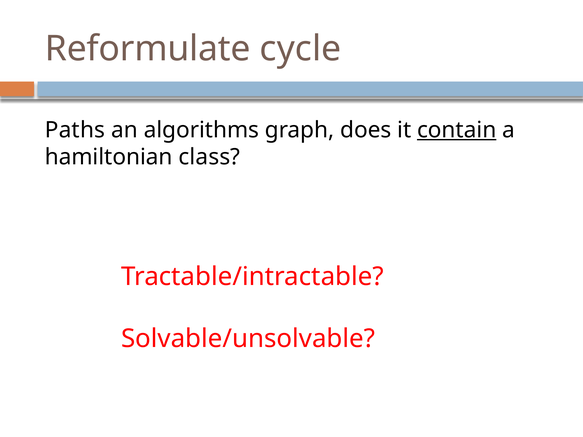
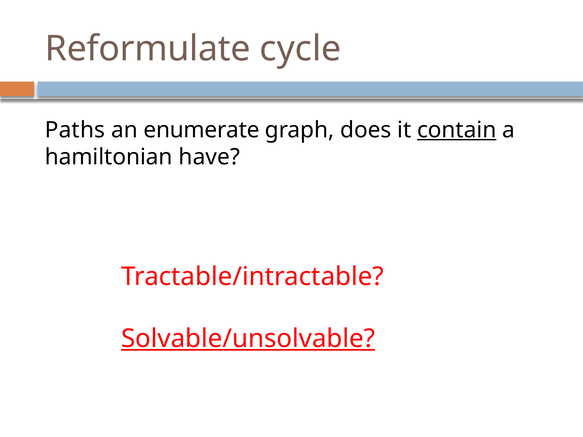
algorithms: algorithms -> enumerate
class: class -> have
Solvable/unsolvable underline: none -> present
